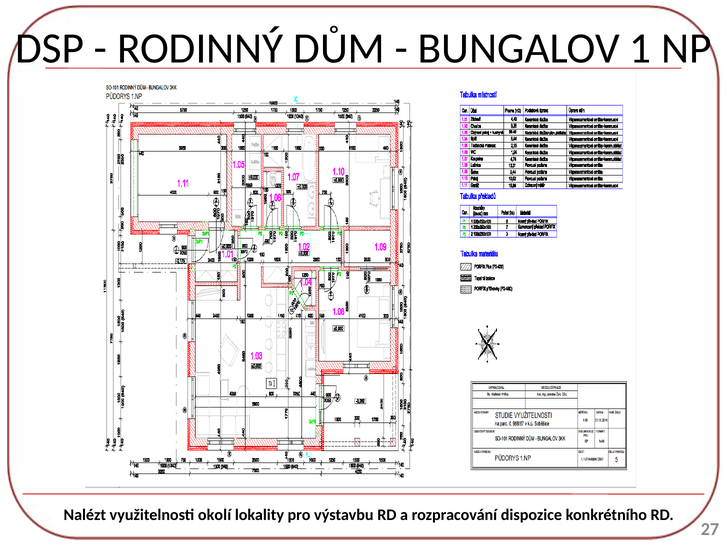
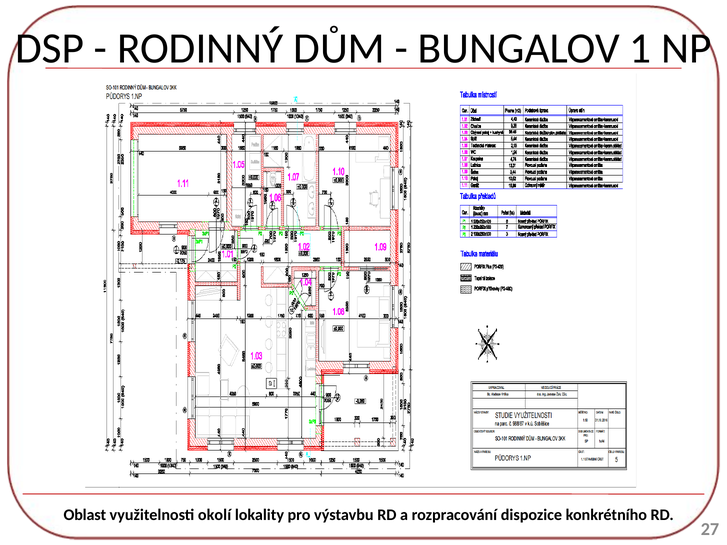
Nalézt: Nalézt -> Oblast
